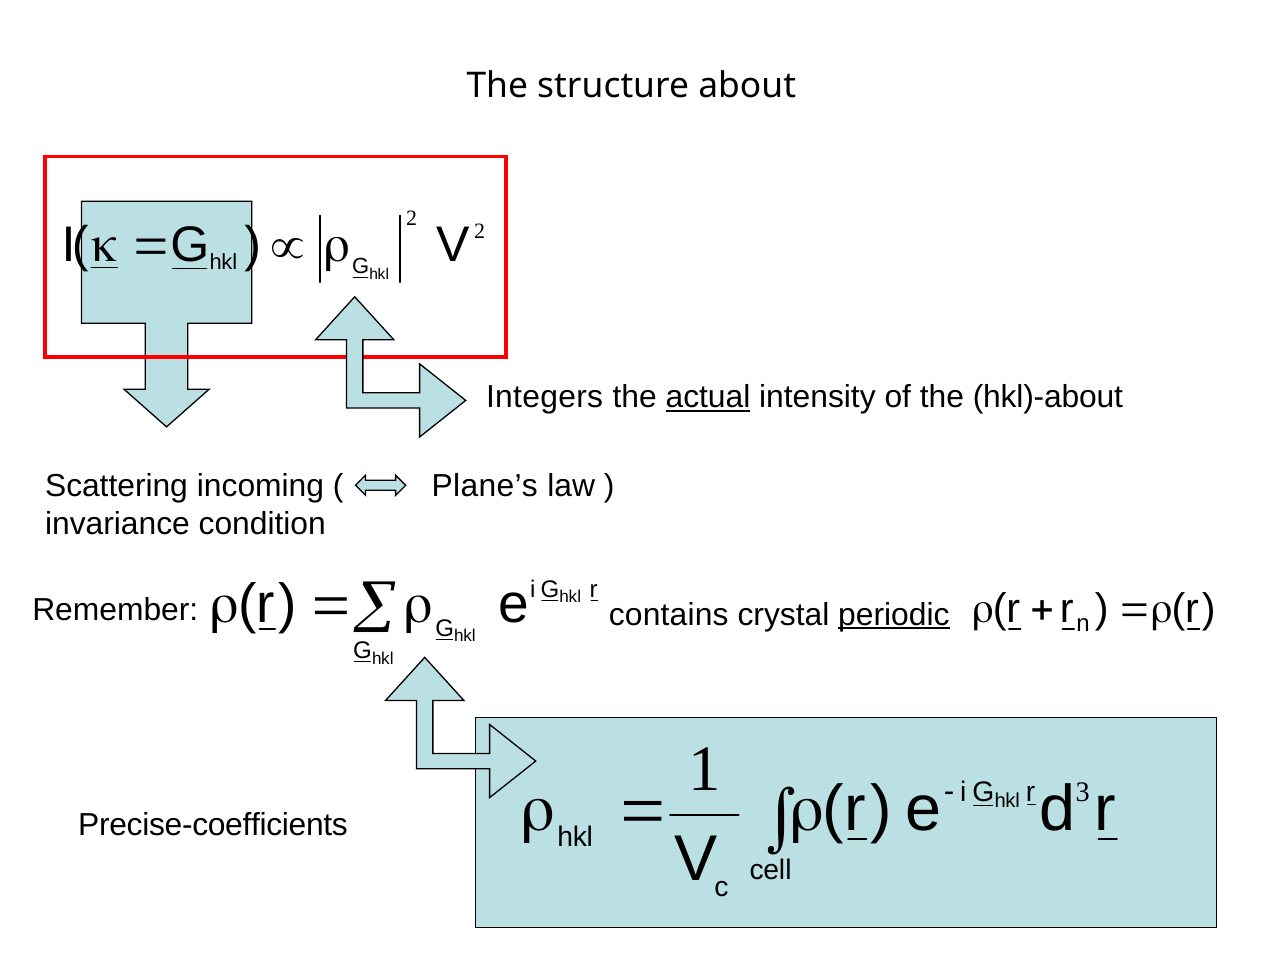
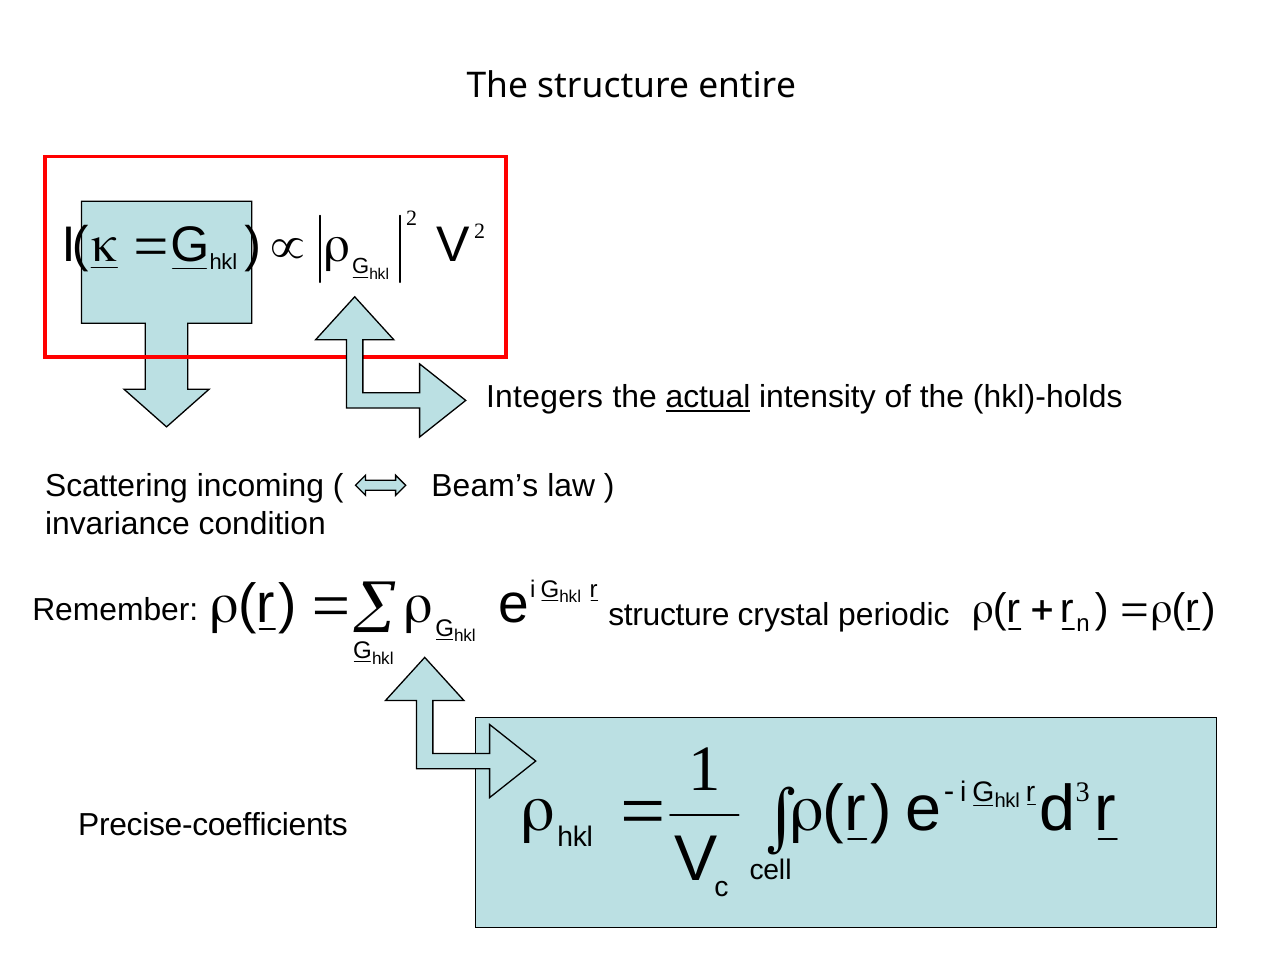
about: about -> entire
hkl)-about: hkl)-about -> hkl)-holds
Plane’s: Plane’s -> Beam’s
Remember contains: contains -> structure
periodic underline: present -> none
